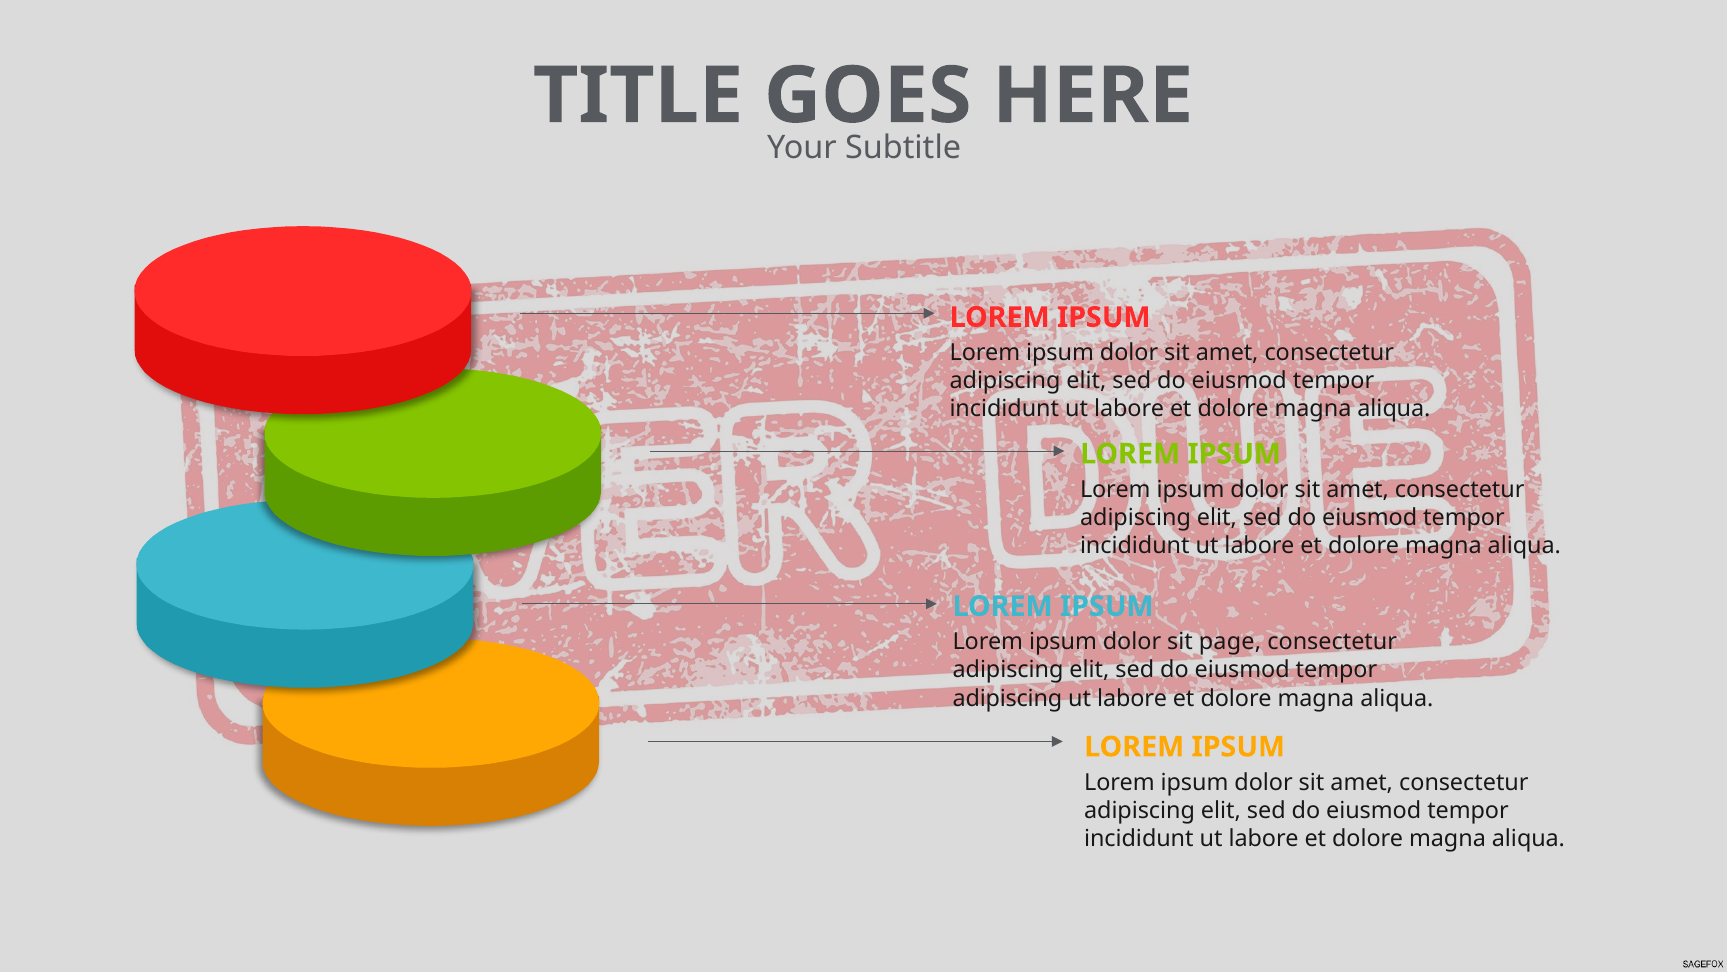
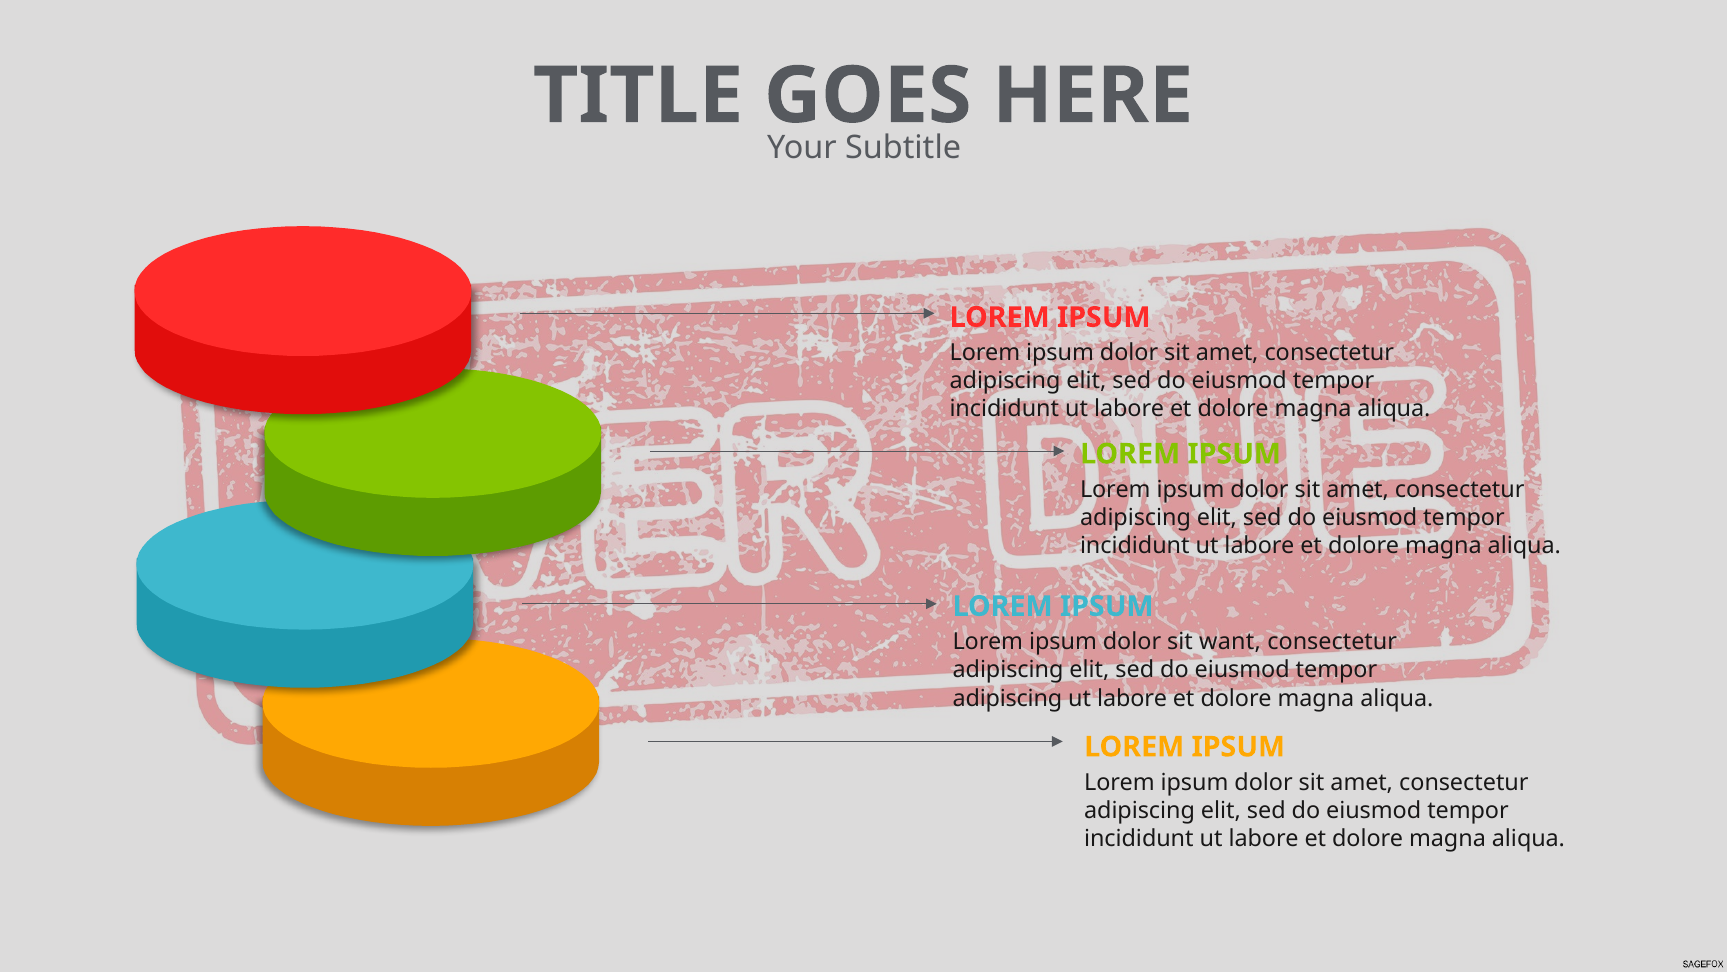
page: page -> want
